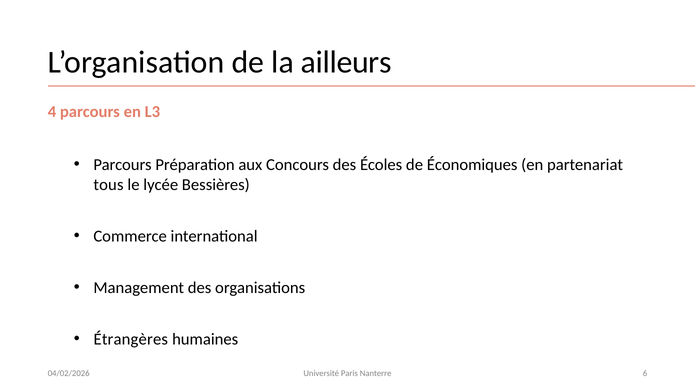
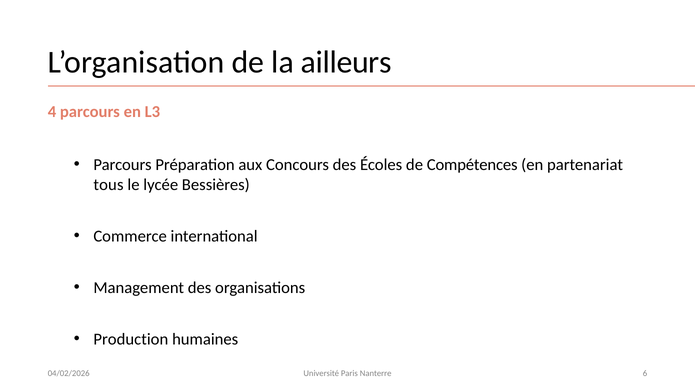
Économiques: Économiques -> Compétences
Étrangères: Étrangères -> Production
